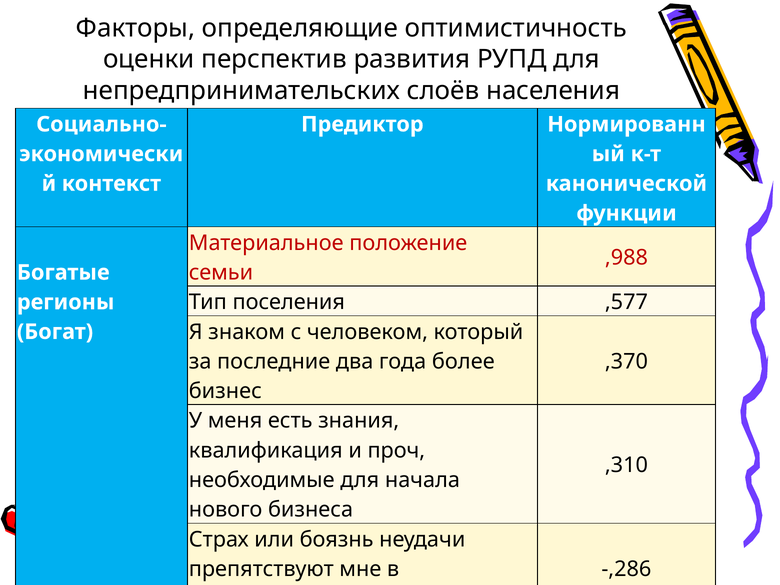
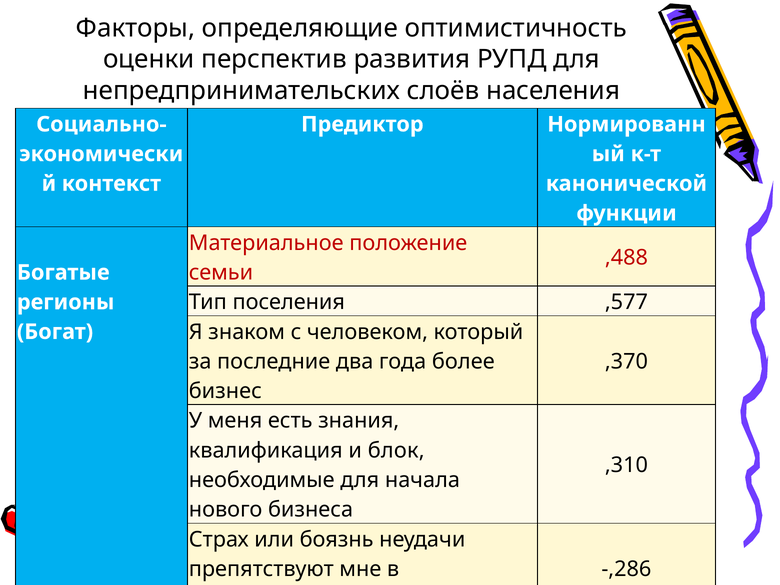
,988: ,988 -> ,488
проч: проч -> блок
